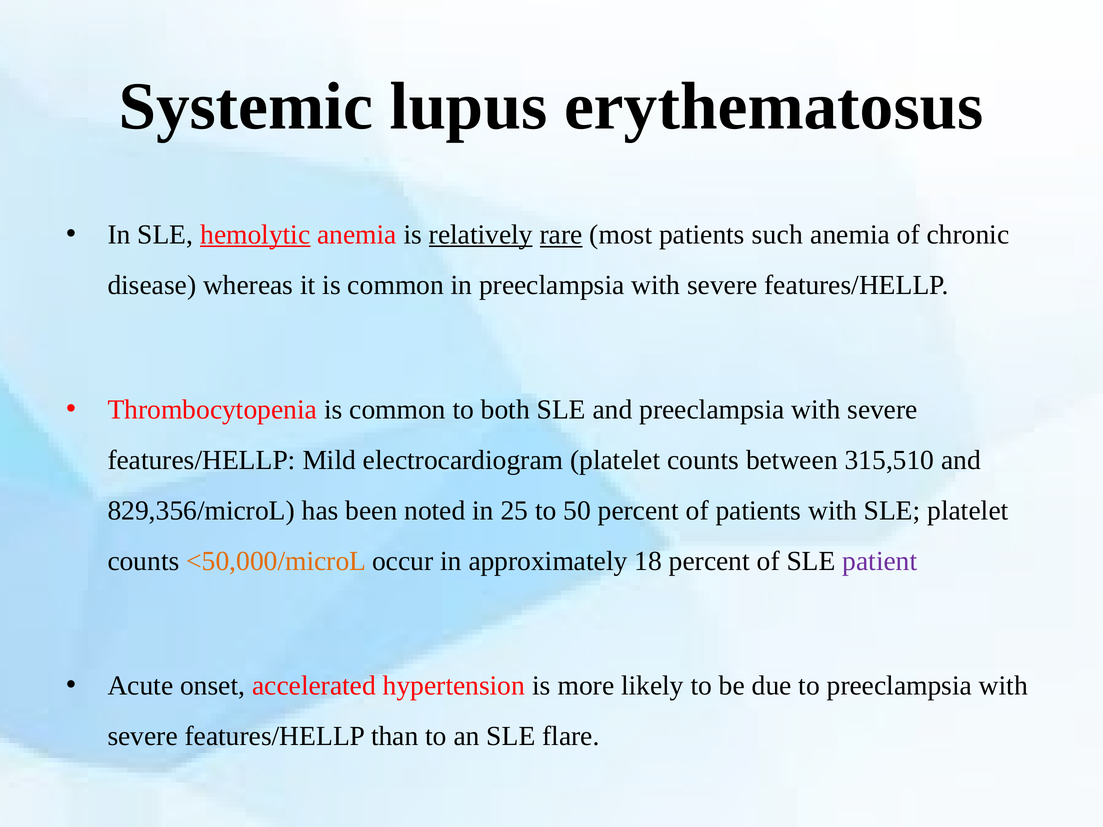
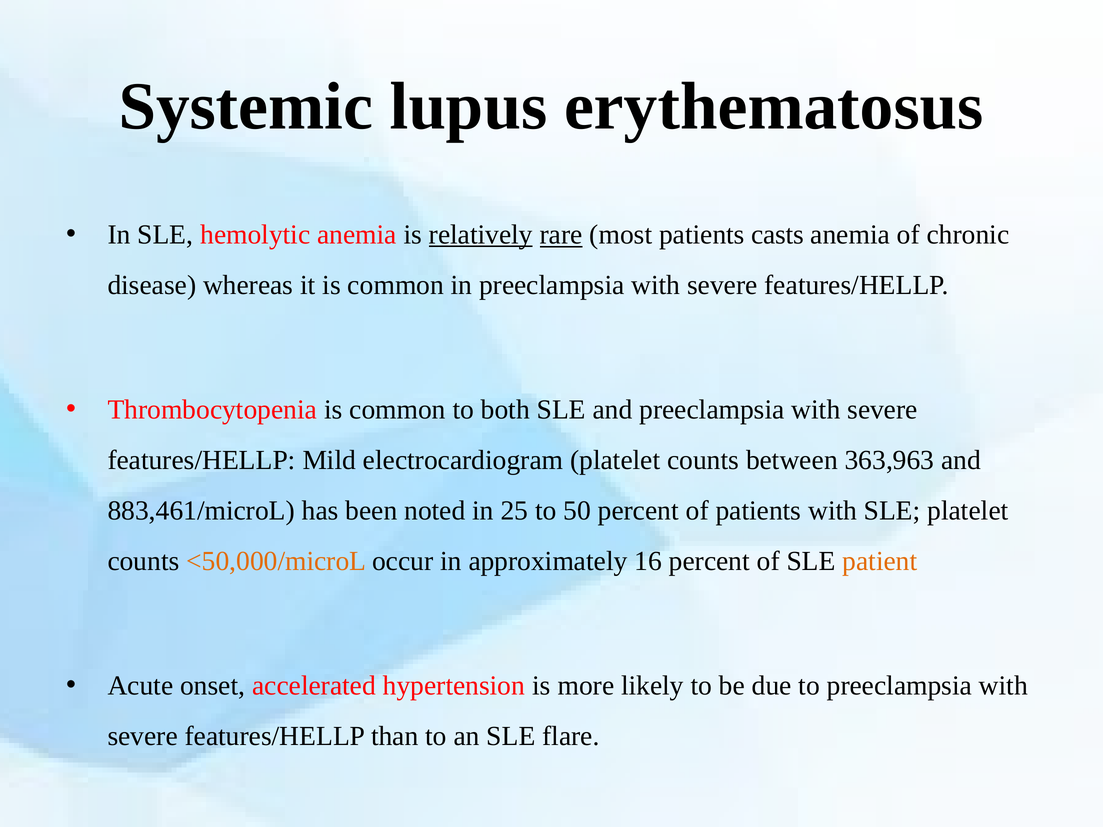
hemolytic underline: present -> none
such: such -> casts
315,510: 315,510 -> 363,963
829,356/microL: 829,356/microL -> 883,461/microL
18: 18 -> 16
patient colour: purple -> orange
